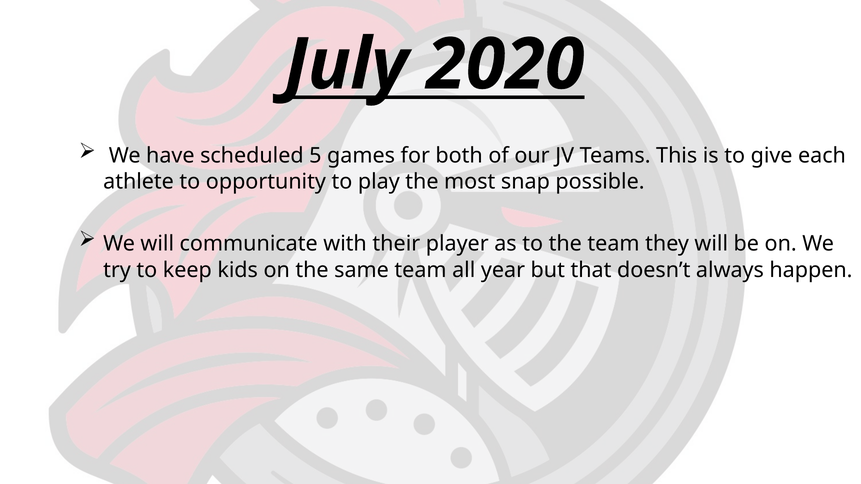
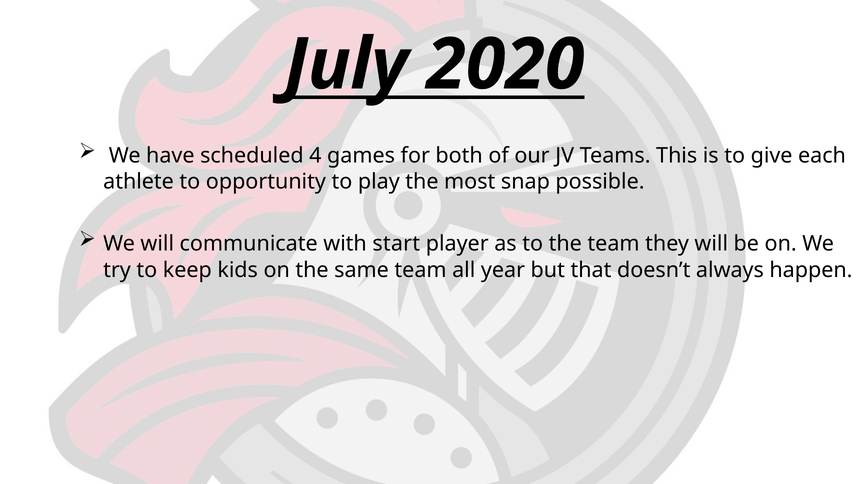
5: 5 -> 4
their: their -> start
